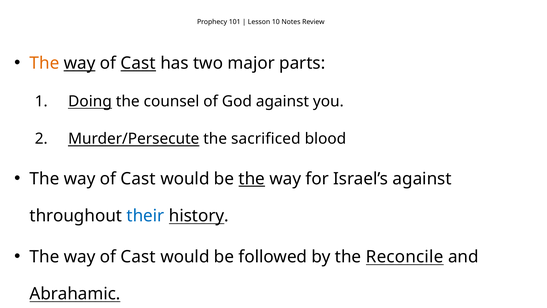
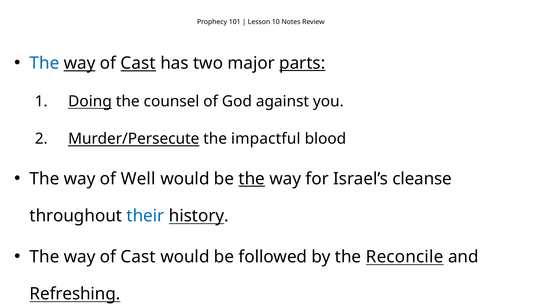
The at (44, 63) colour: orange -> blue
parts underline: none -> present
sacrificed: sacrificed -> impactful
Cast at (138, 179): Cast -> Well
Israel’s against: against -> cleanse
Abrahamic: Abrahamic -> Refreshing
